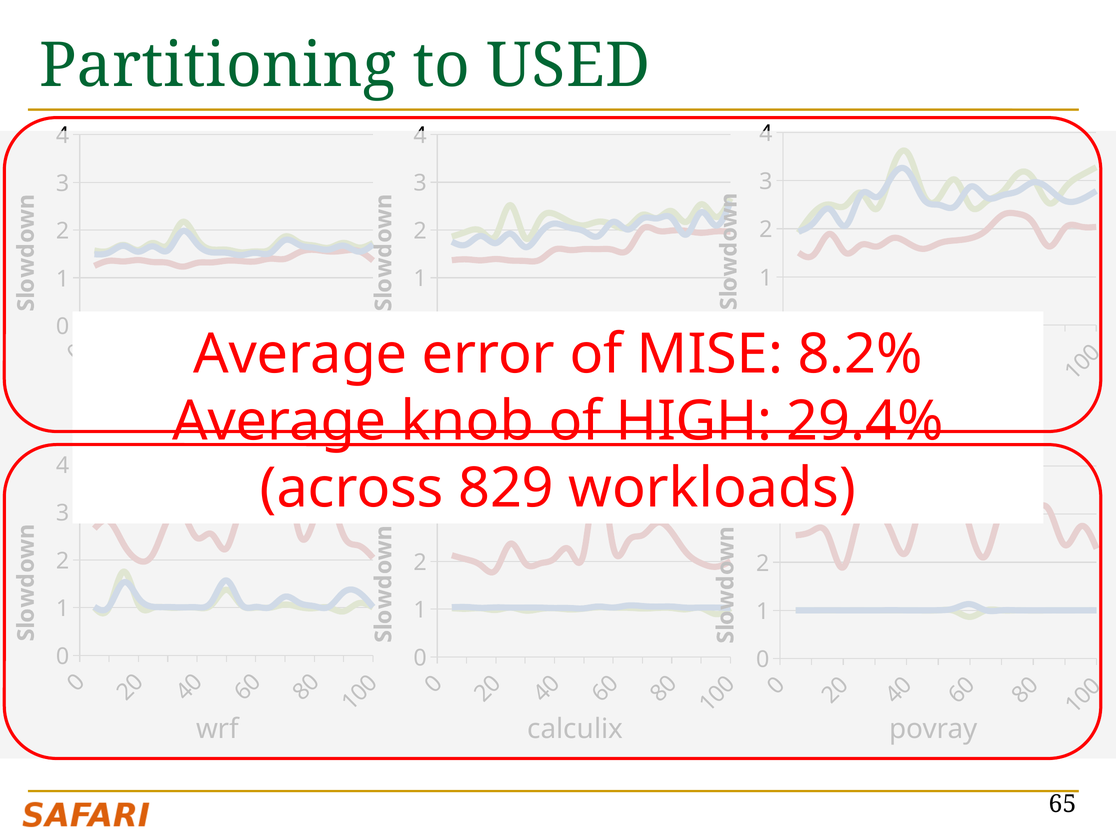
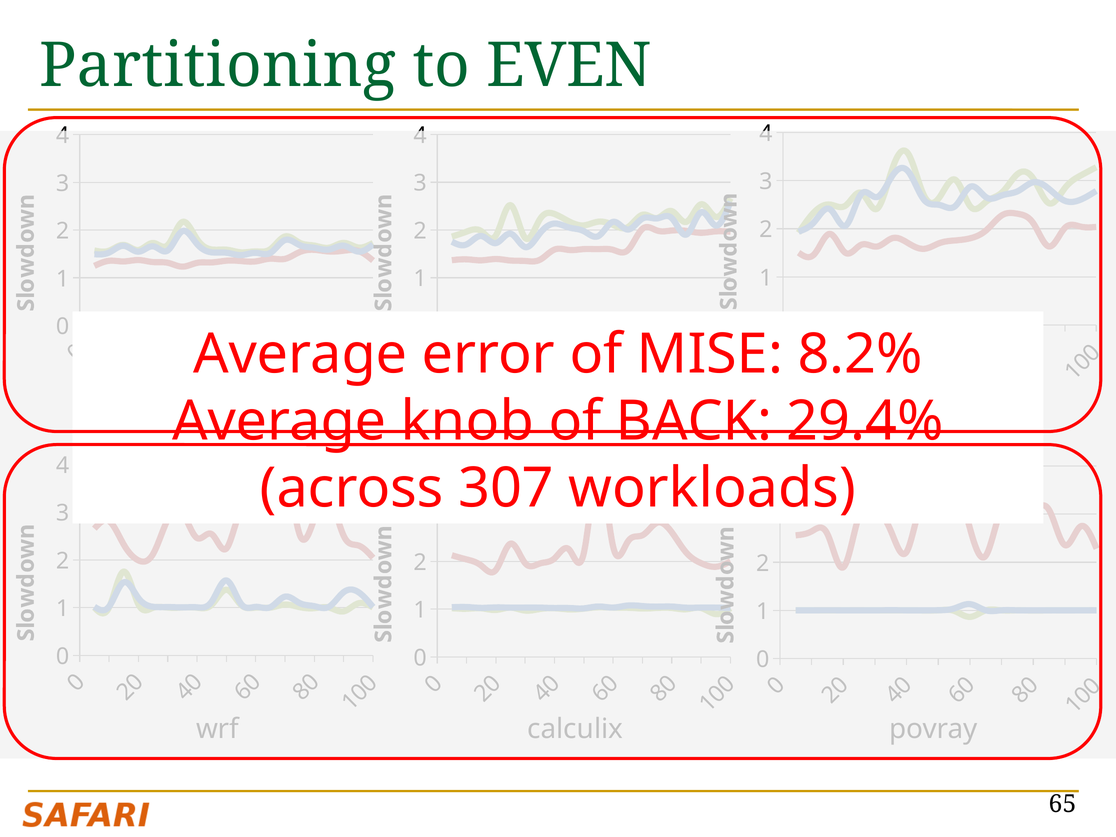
USED: USED -> EVEN
HIGH: HIGH -> BACK
829: 829 -> 307
